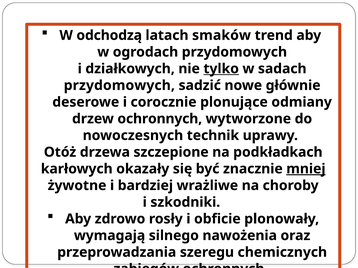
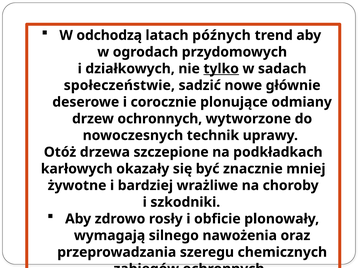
smaków: smaków -> późnych
przydomowych at (119, 86): przydomowych -> społeczeństwie
mniej underline: present -> none
